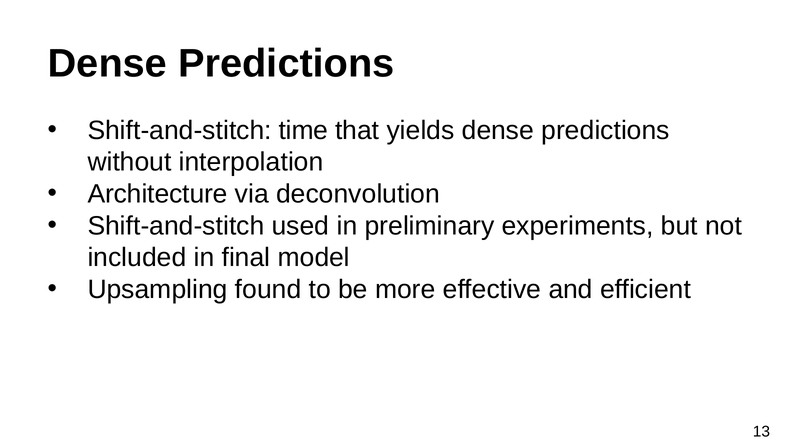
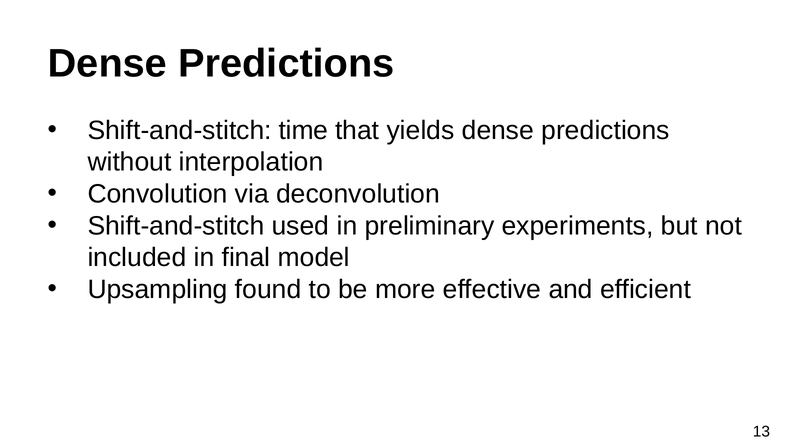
Architecture: Architecture -> Convolution
